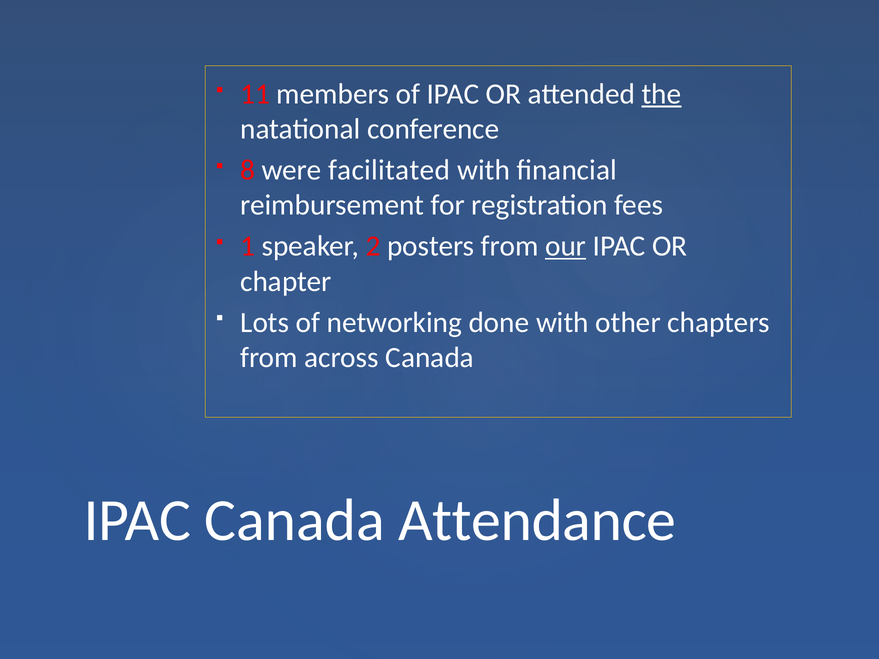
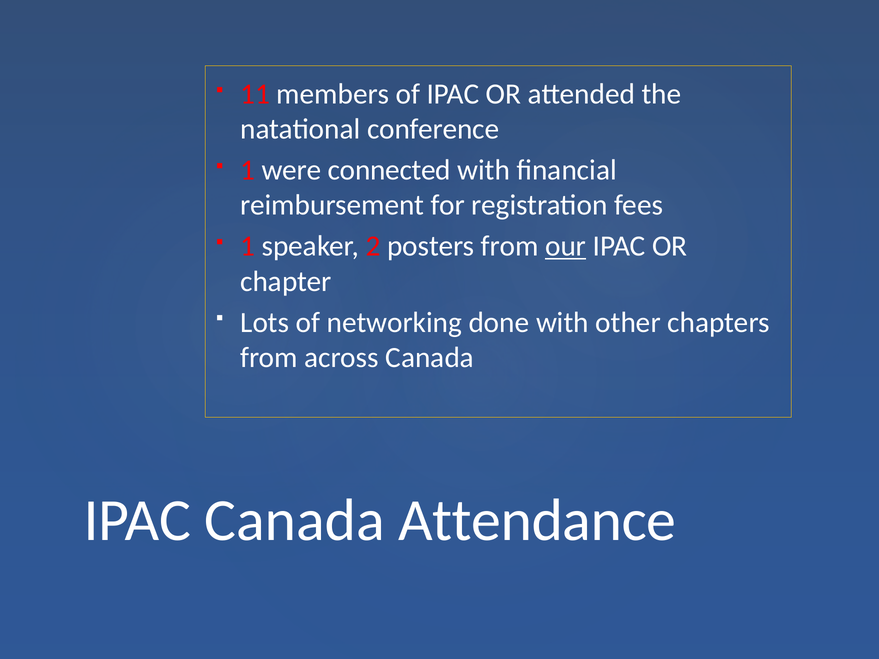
the underline: present -> none
8 at (248, 170): 8 -> 1
facilitated: facilitated -> connected
